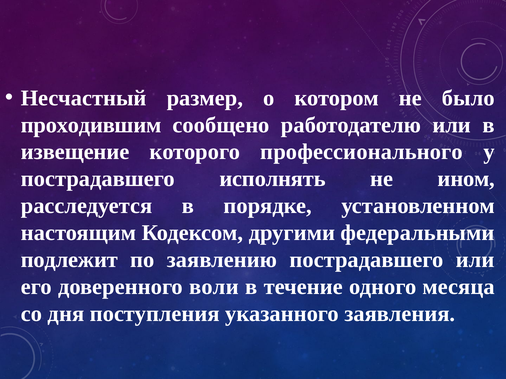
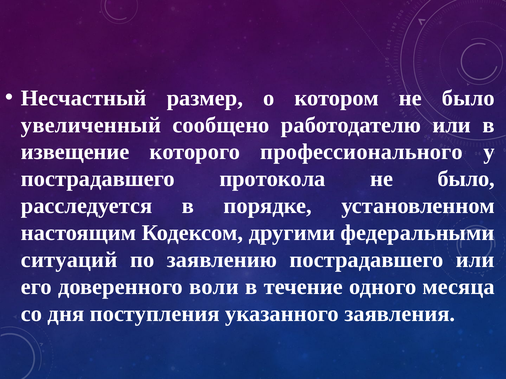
проходившим: проходившим -> увеличенный
исполнять: исполнять -> протокола
ином at (466, 179): ином -> было
подлежит: подлежит -> ситуаций
